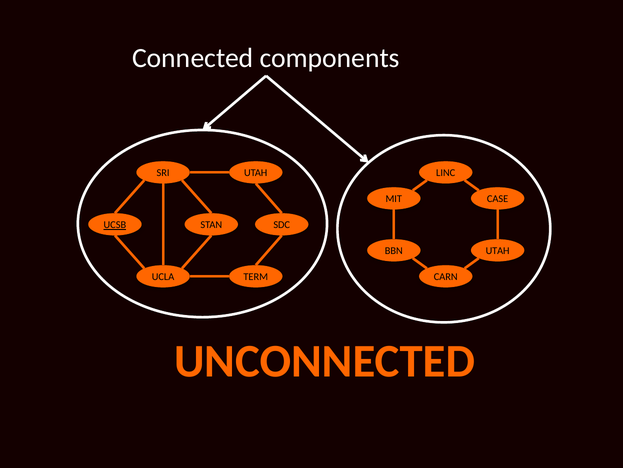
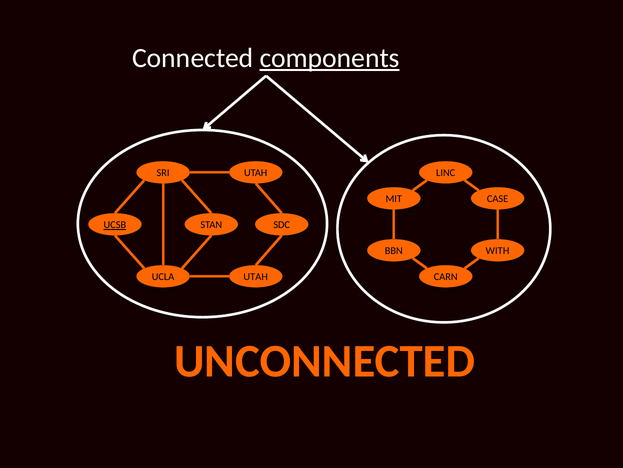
components underline: none -> present
BBN UTAH: UTAH -> WITH
UCLA TERM: TERM -> UTAH
